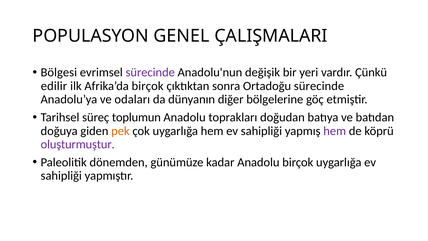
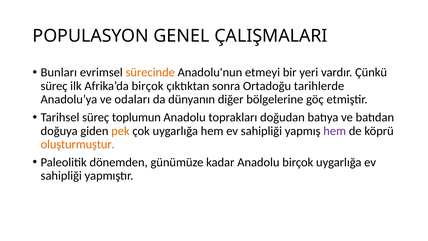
Bölgesi: Bölgesi -> Bunları
sürecinde at (150, 72) colour: purple -> orange
değişik: değişik -> etmeyi
edilir at (54, 86): edilir -> süreç
Ortadoğu sürecinde: sürecinde -> tarihlerde
oluşturmuştur colour: purple -> orange
